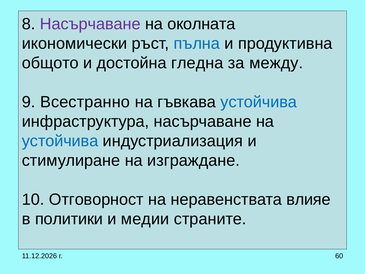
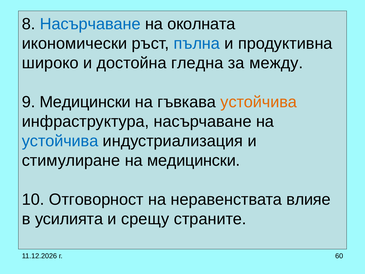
Насърчаване at (90, 24) colour: purple -> blue
общото: общото -> широко
9 Всестранно: Всестранно -> Медицински
устойчива at (259, 102) colour: blue -> orange
на изграждане: изграждане -> медицински
политики: политики -> усилията
медии: медии -> срещу
